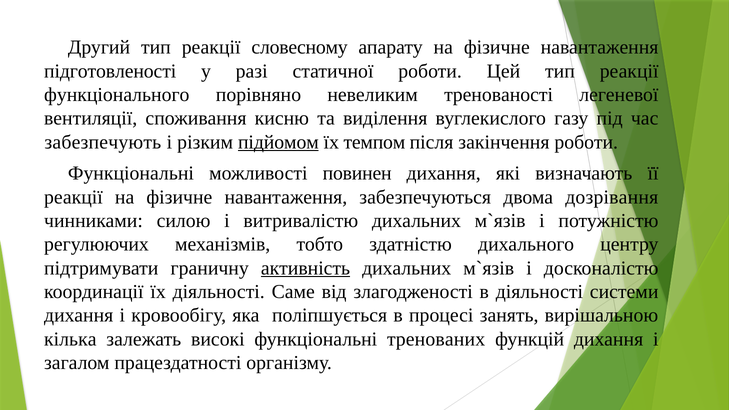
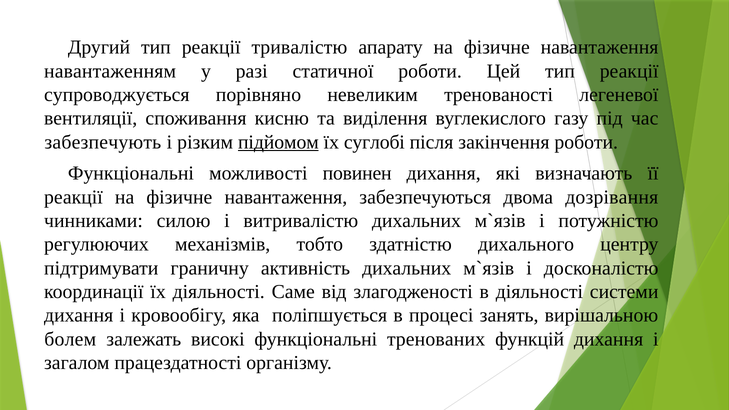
словесному: словесному -> тривалістю
підготовленості: підготовленості -> навантаженням
функціонального: функціонального -> супроводжується
темпом: темпом -> суглобі
активність underline: present -> none
кілька: кілька -> болем
